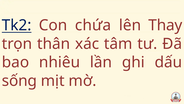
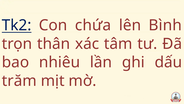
Thay: Thay -> Bình
sống: sống -> trăm
